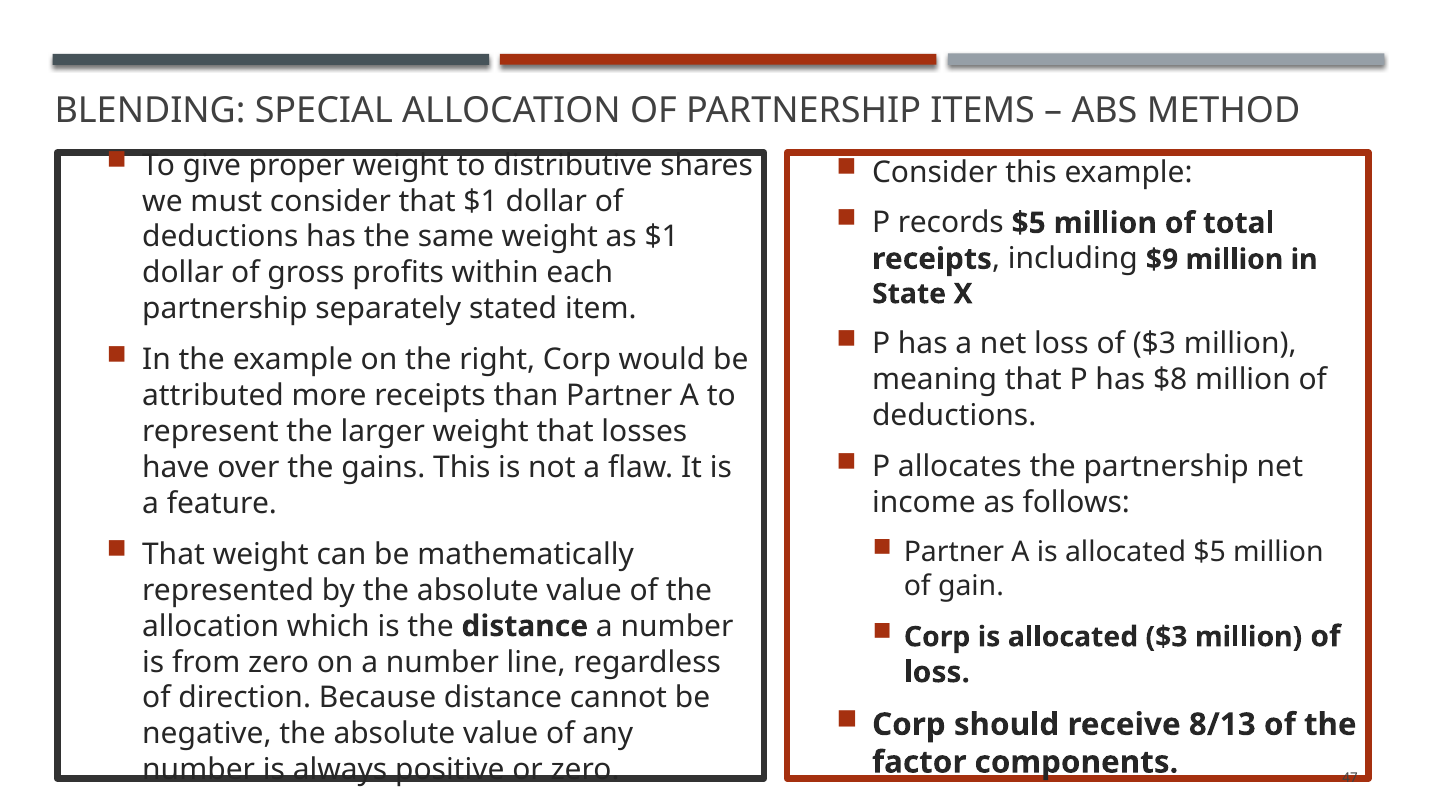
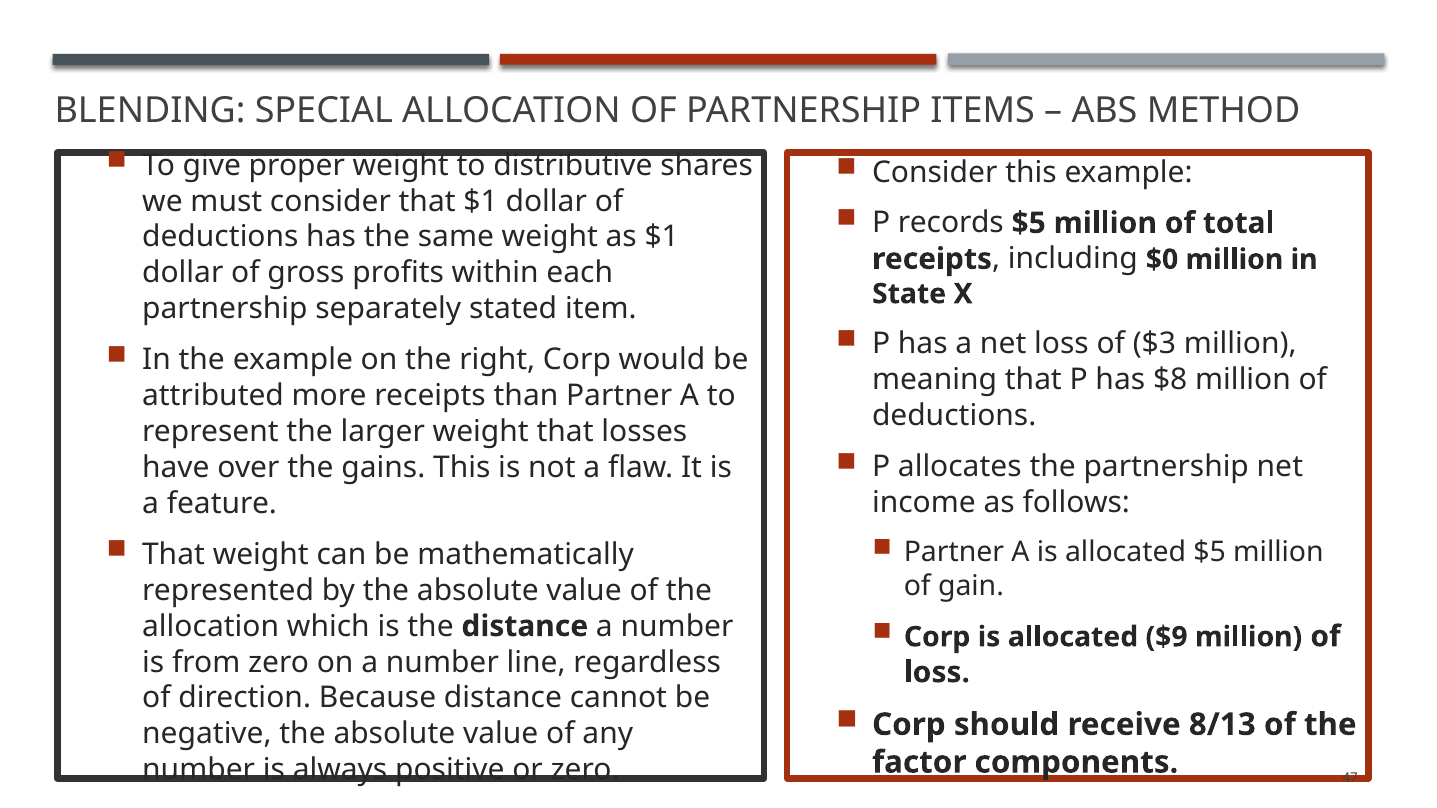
$9: $9 -> $0
allocated $3: $3 -> $9
